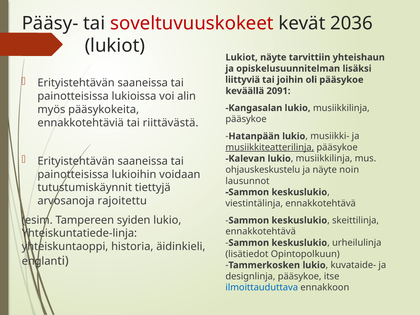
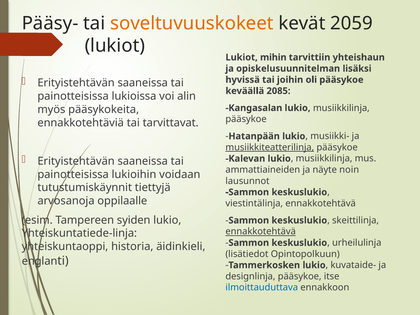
soveltuvuuskokeet colour: red -> orange
2036: 2036 -> 2059
Lukiot näyte: näyte -> mihin
liittyviä: liittyviä -> hyvissä
2091: 2091 -> 2085
riittävästä: riittävästä -> tarvittavat
ohjauskeskustelu: ohjauskeskustelu -> ammattiaineiden
rajoitettu: rajoitettu -> oppilaalle
ennakkotehtävä at (261, 232) underline: none -> present
